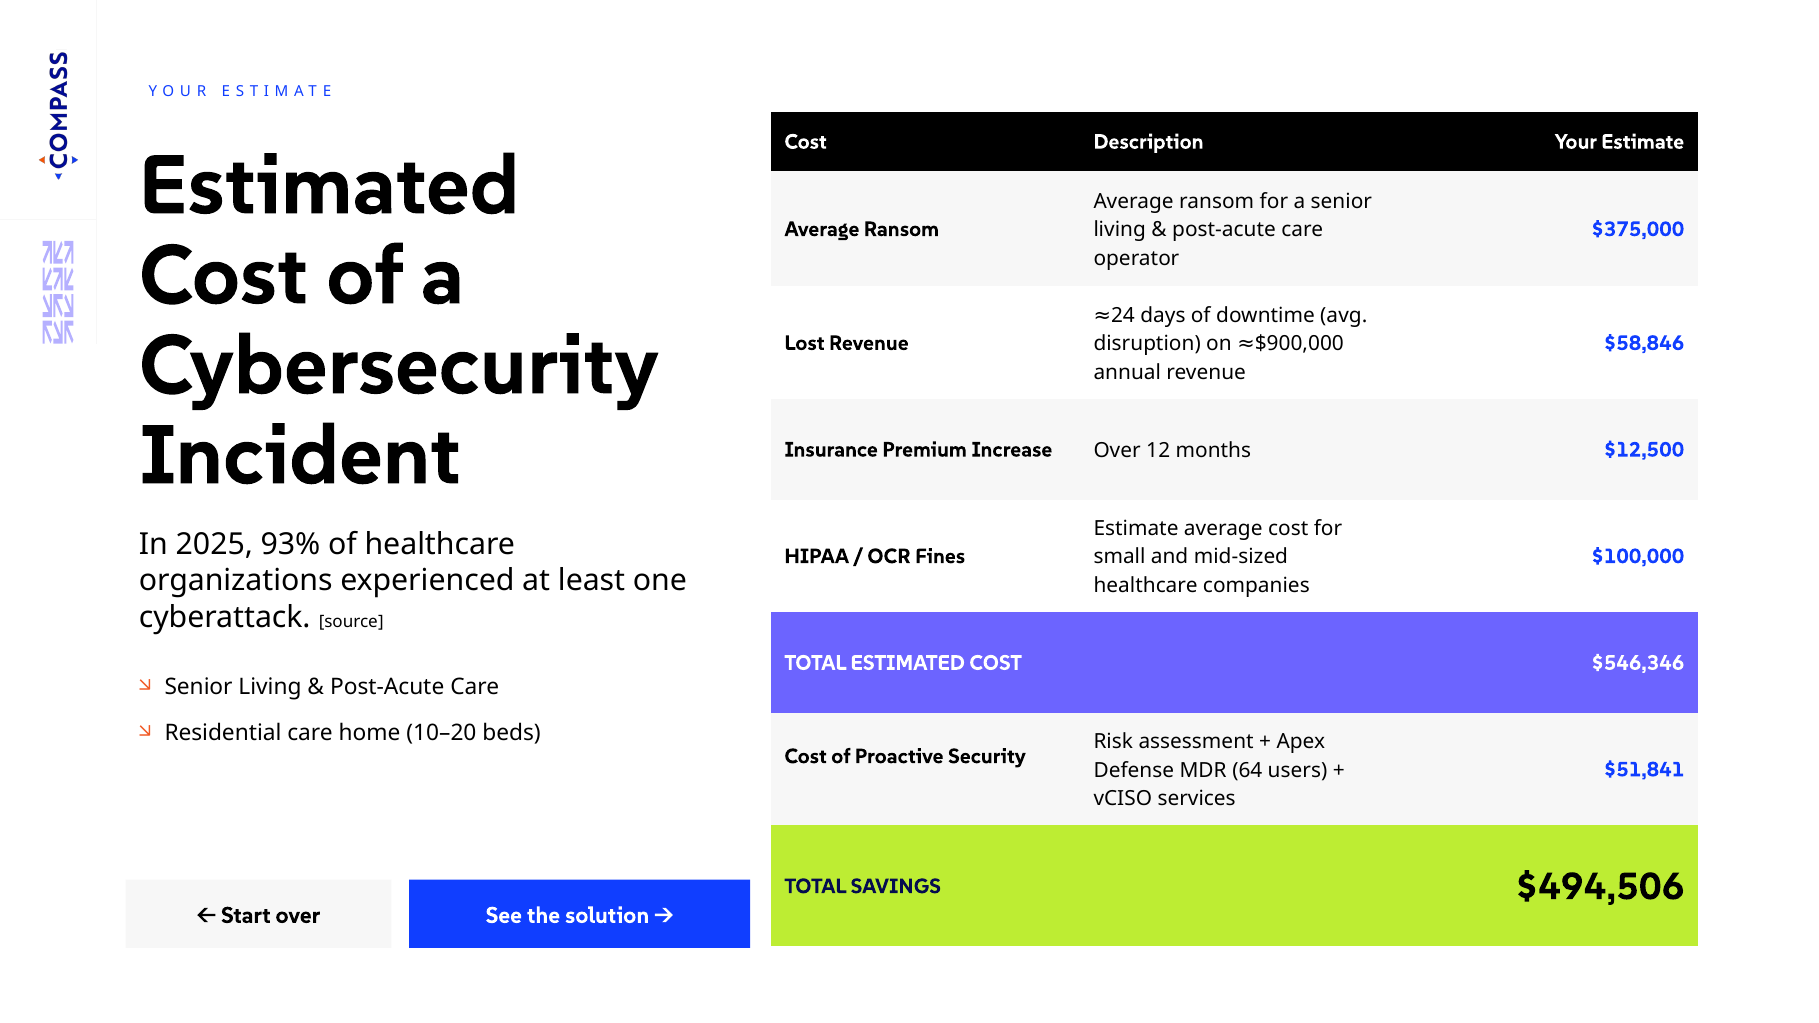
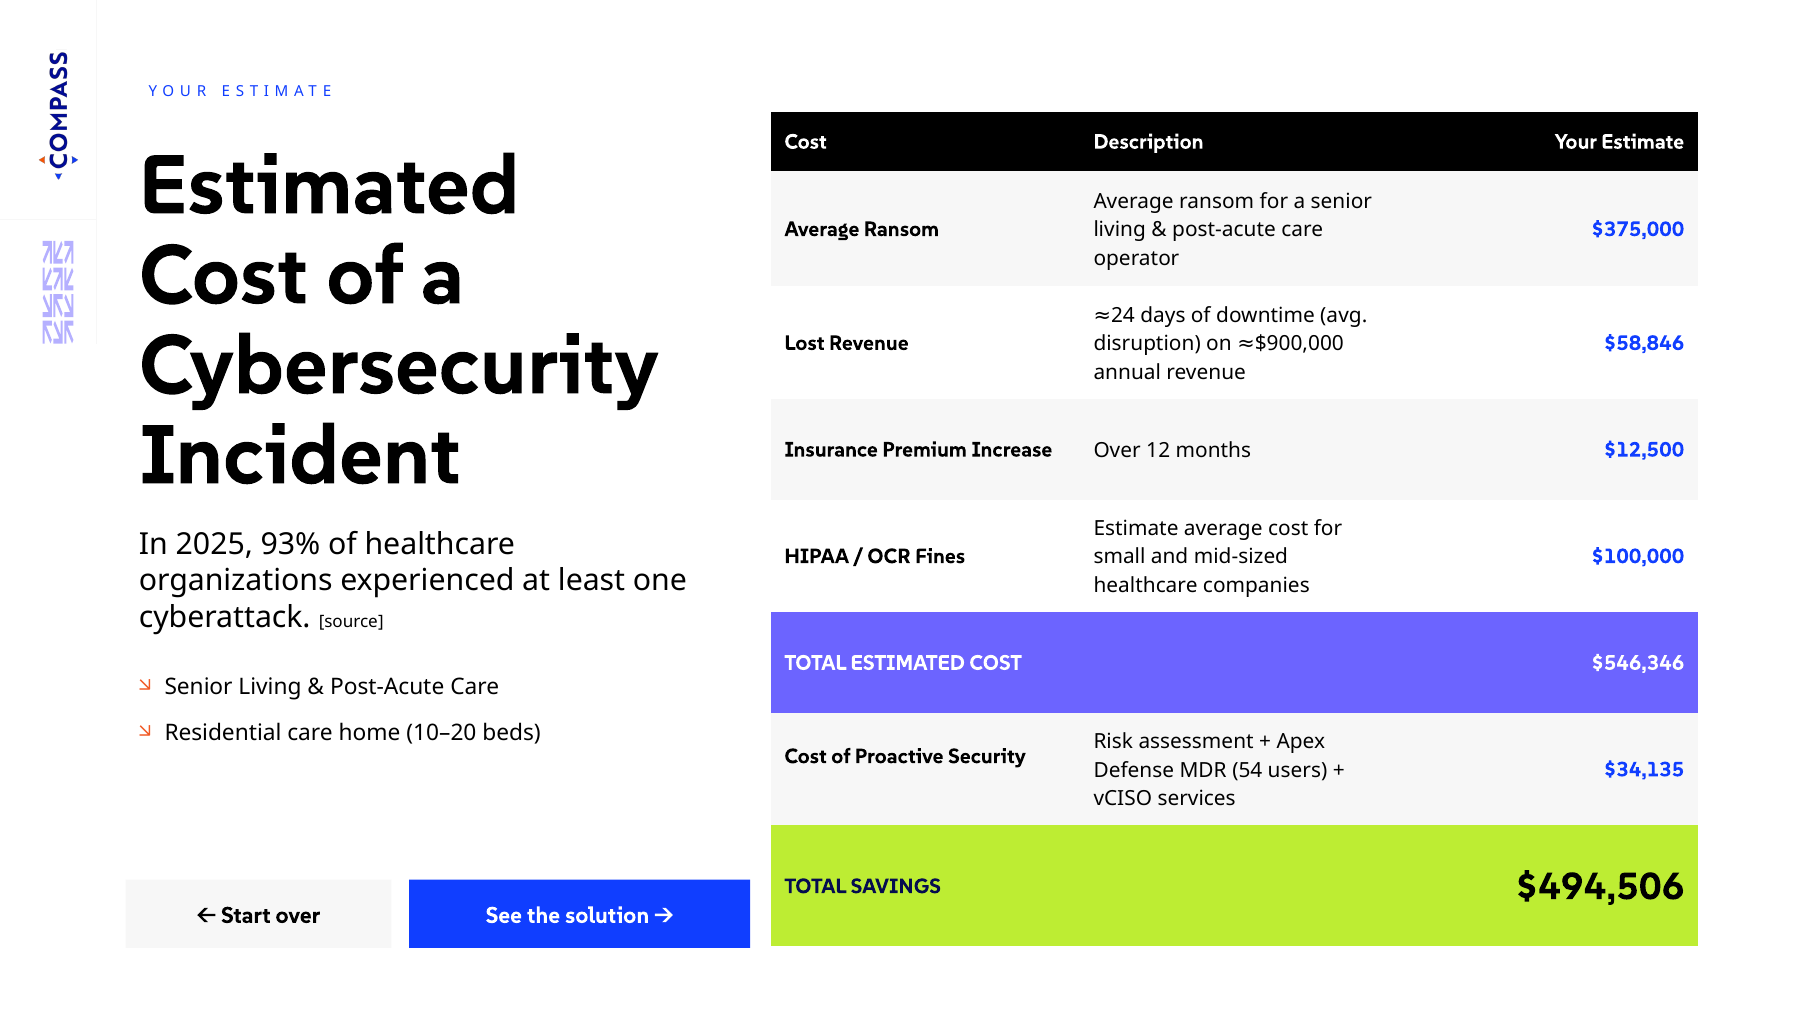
$51,841: $51,841 -> $34,135
64: 64 -> 54
